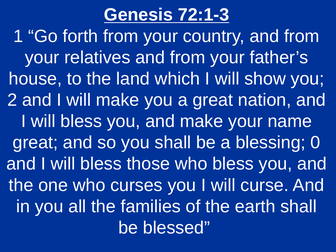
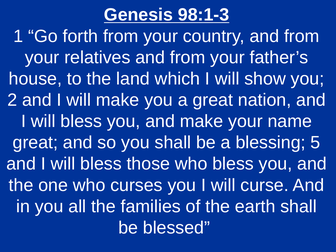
72:1-3: 72:1-3 -> 98:1-3
0: 0 -> 5
